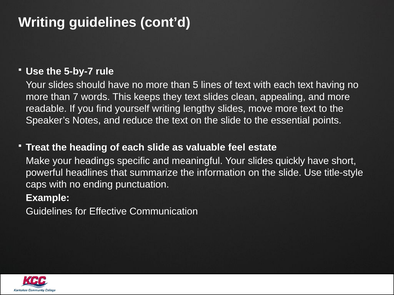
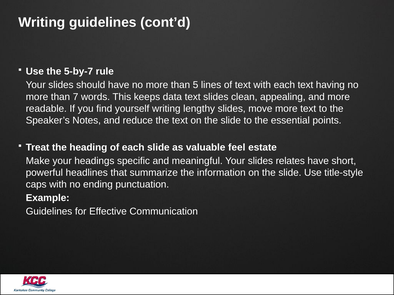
they: they -> data
quickly: quickly -> relates
